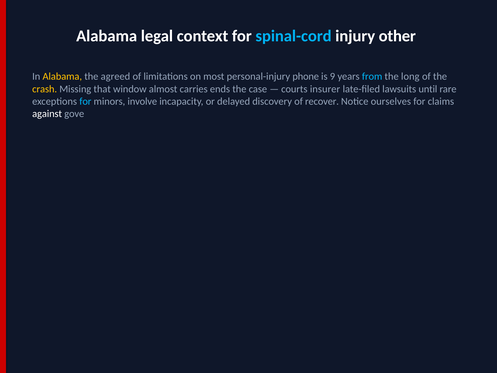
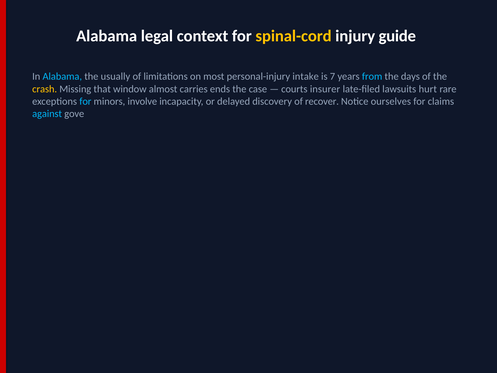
spinal-cord colour: light blue -> yellow
other: other -> guide
Alabama at (62, 76) colour: yellow -> light blue
agreed: agreed -> usually
phone: phone -> intake
9: 9 -> 7
long: long -> days
until: until -> hurt
against colour: white -> light blue
